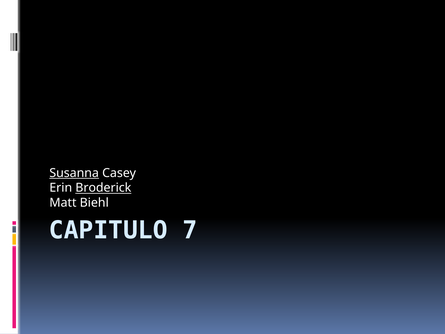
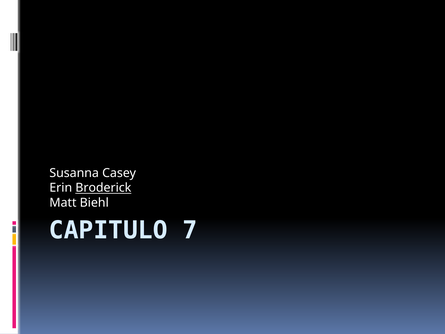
Susanna underline: present -> none
